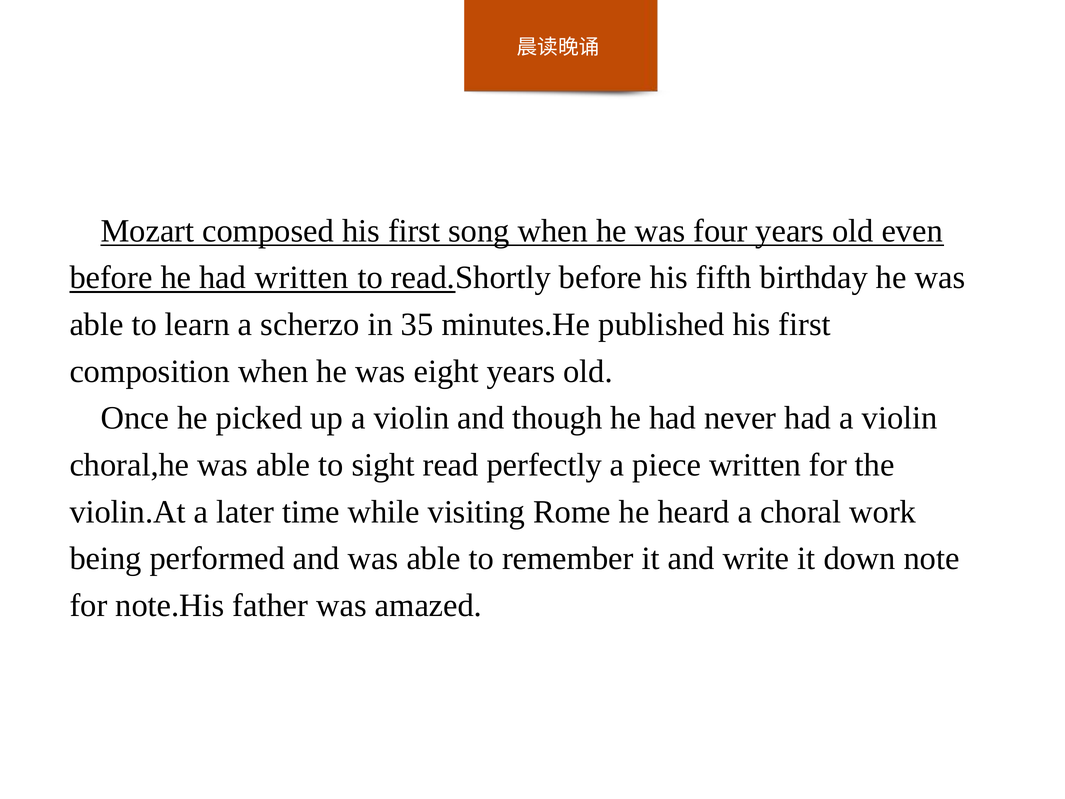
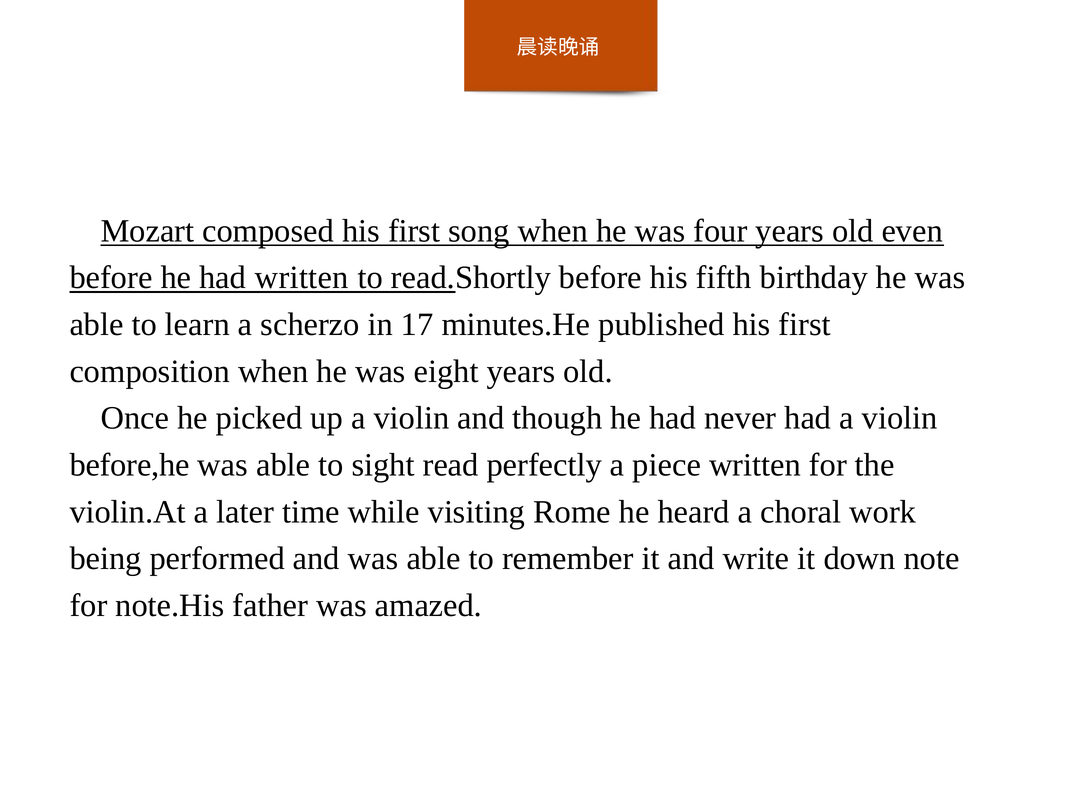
35: 35 -> 17
choral,he: choral,he -> before,he
